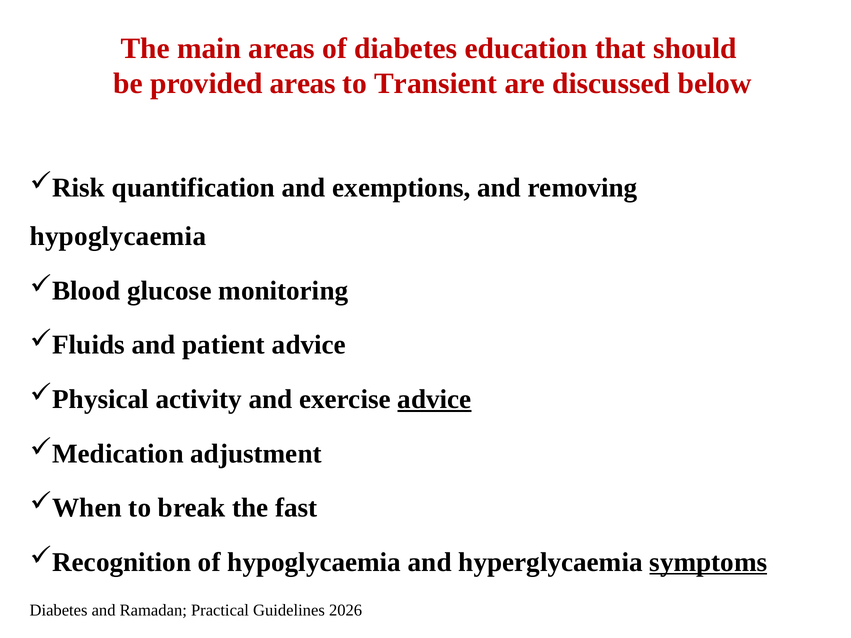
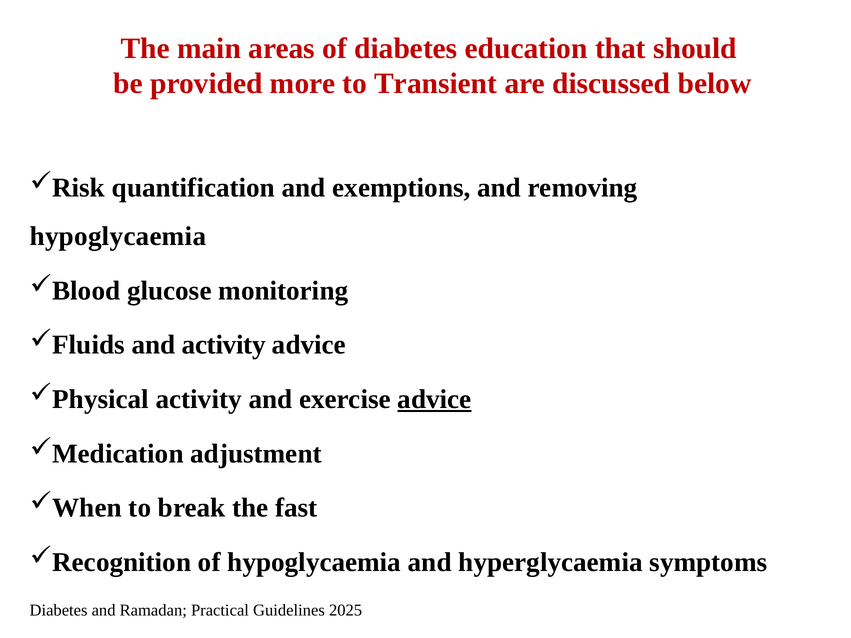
provided areas: areas -> more
and patient: patient -> activity
symptoms underline: present -> none
2026: 2026 -> 2025
